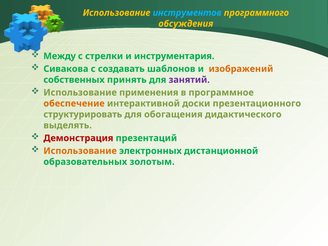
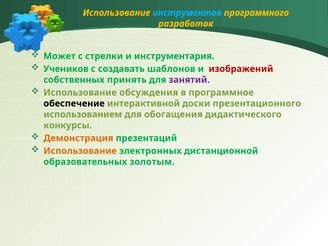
обсуждения: обсуждения -> разработок
Между: Между -> Может
Сивакова: Сивакова -> Учеников
изображений colour: orange -> red
применения: применения -> обсуждения
обеспечение colour: orange -> black
структурировать: структурировать -> использованием
выделять: выделять -> конкурсы
Демонстрация colour: red -> orange
